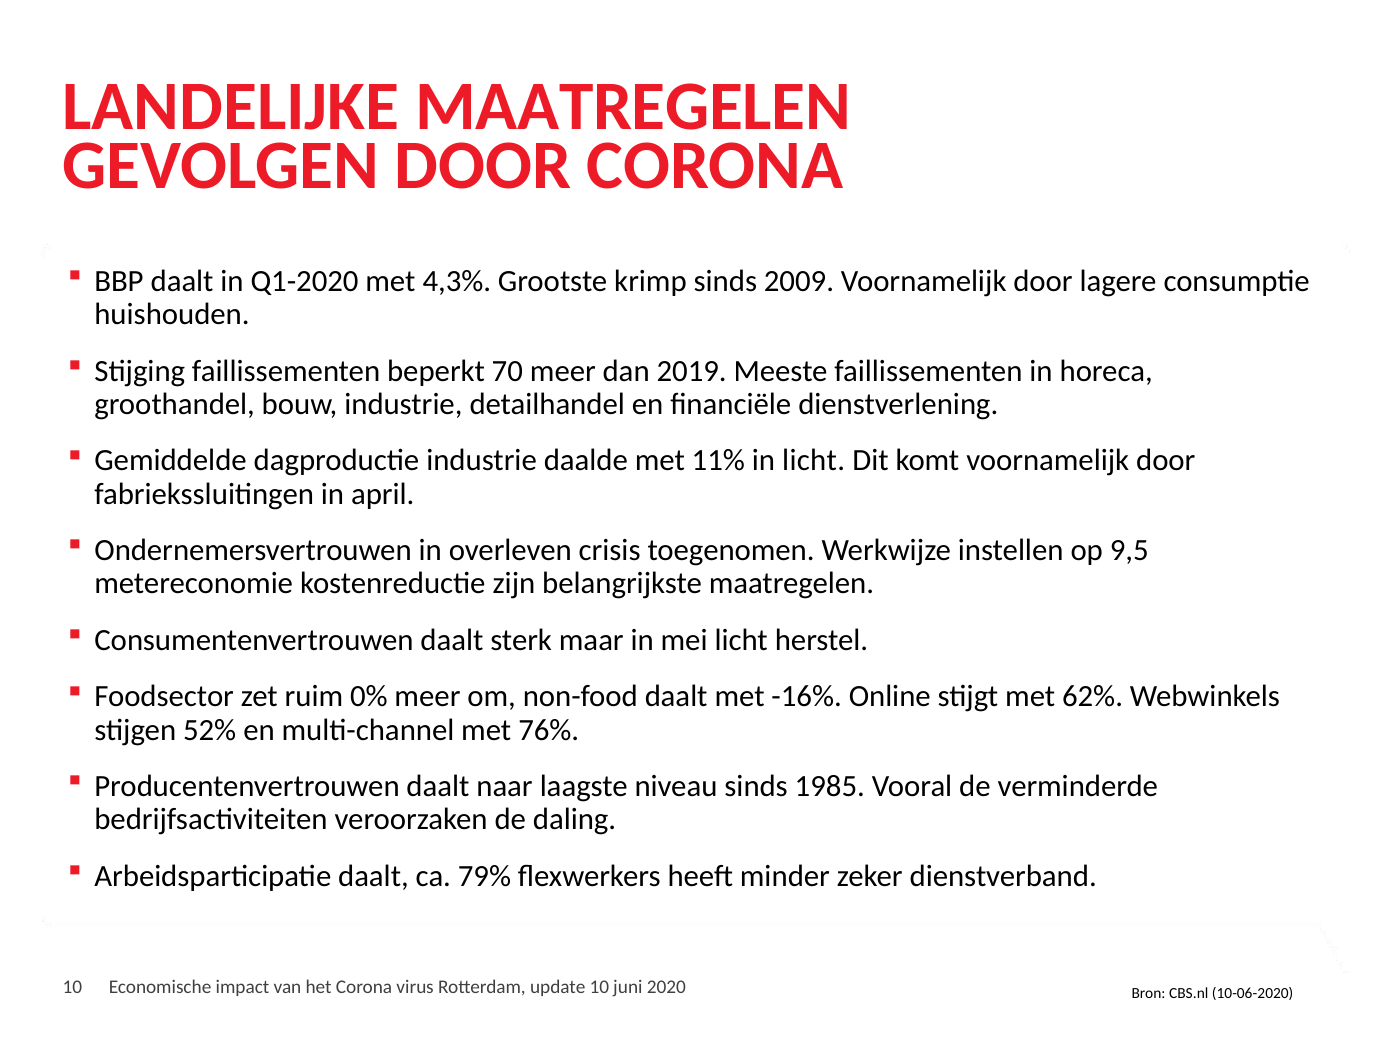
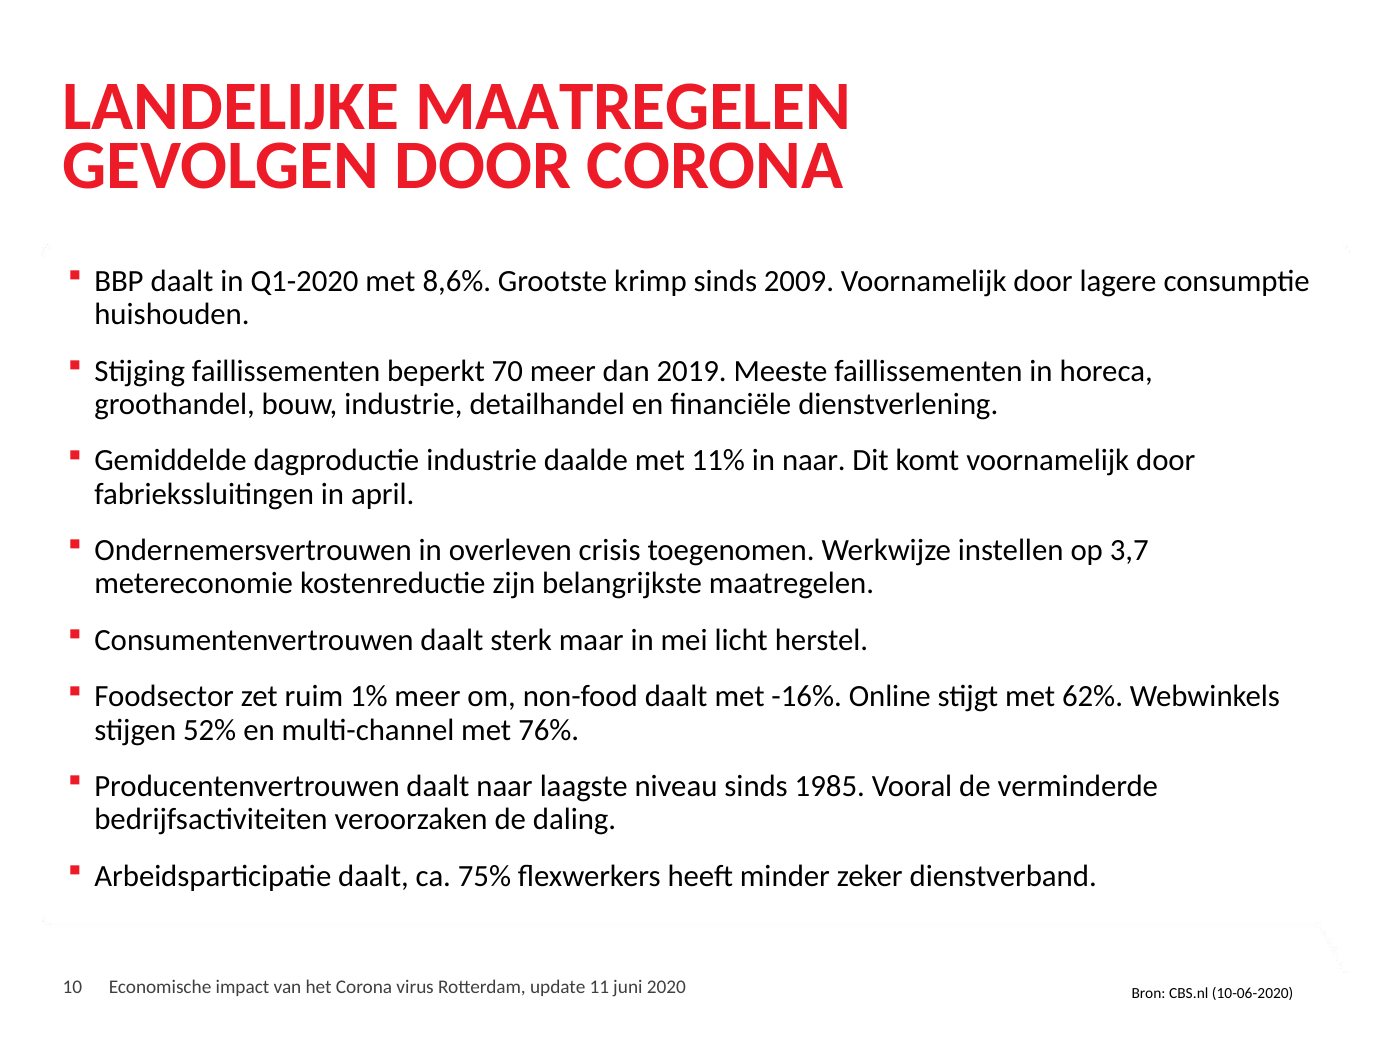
4,3%: 4,3% -> 8,6%
in licht: licht -> naar
9,5: 9,5 -> 3,7
0%: 0% -> 1%
79%: 79% -> 75%
update 10: 10 -> 11
